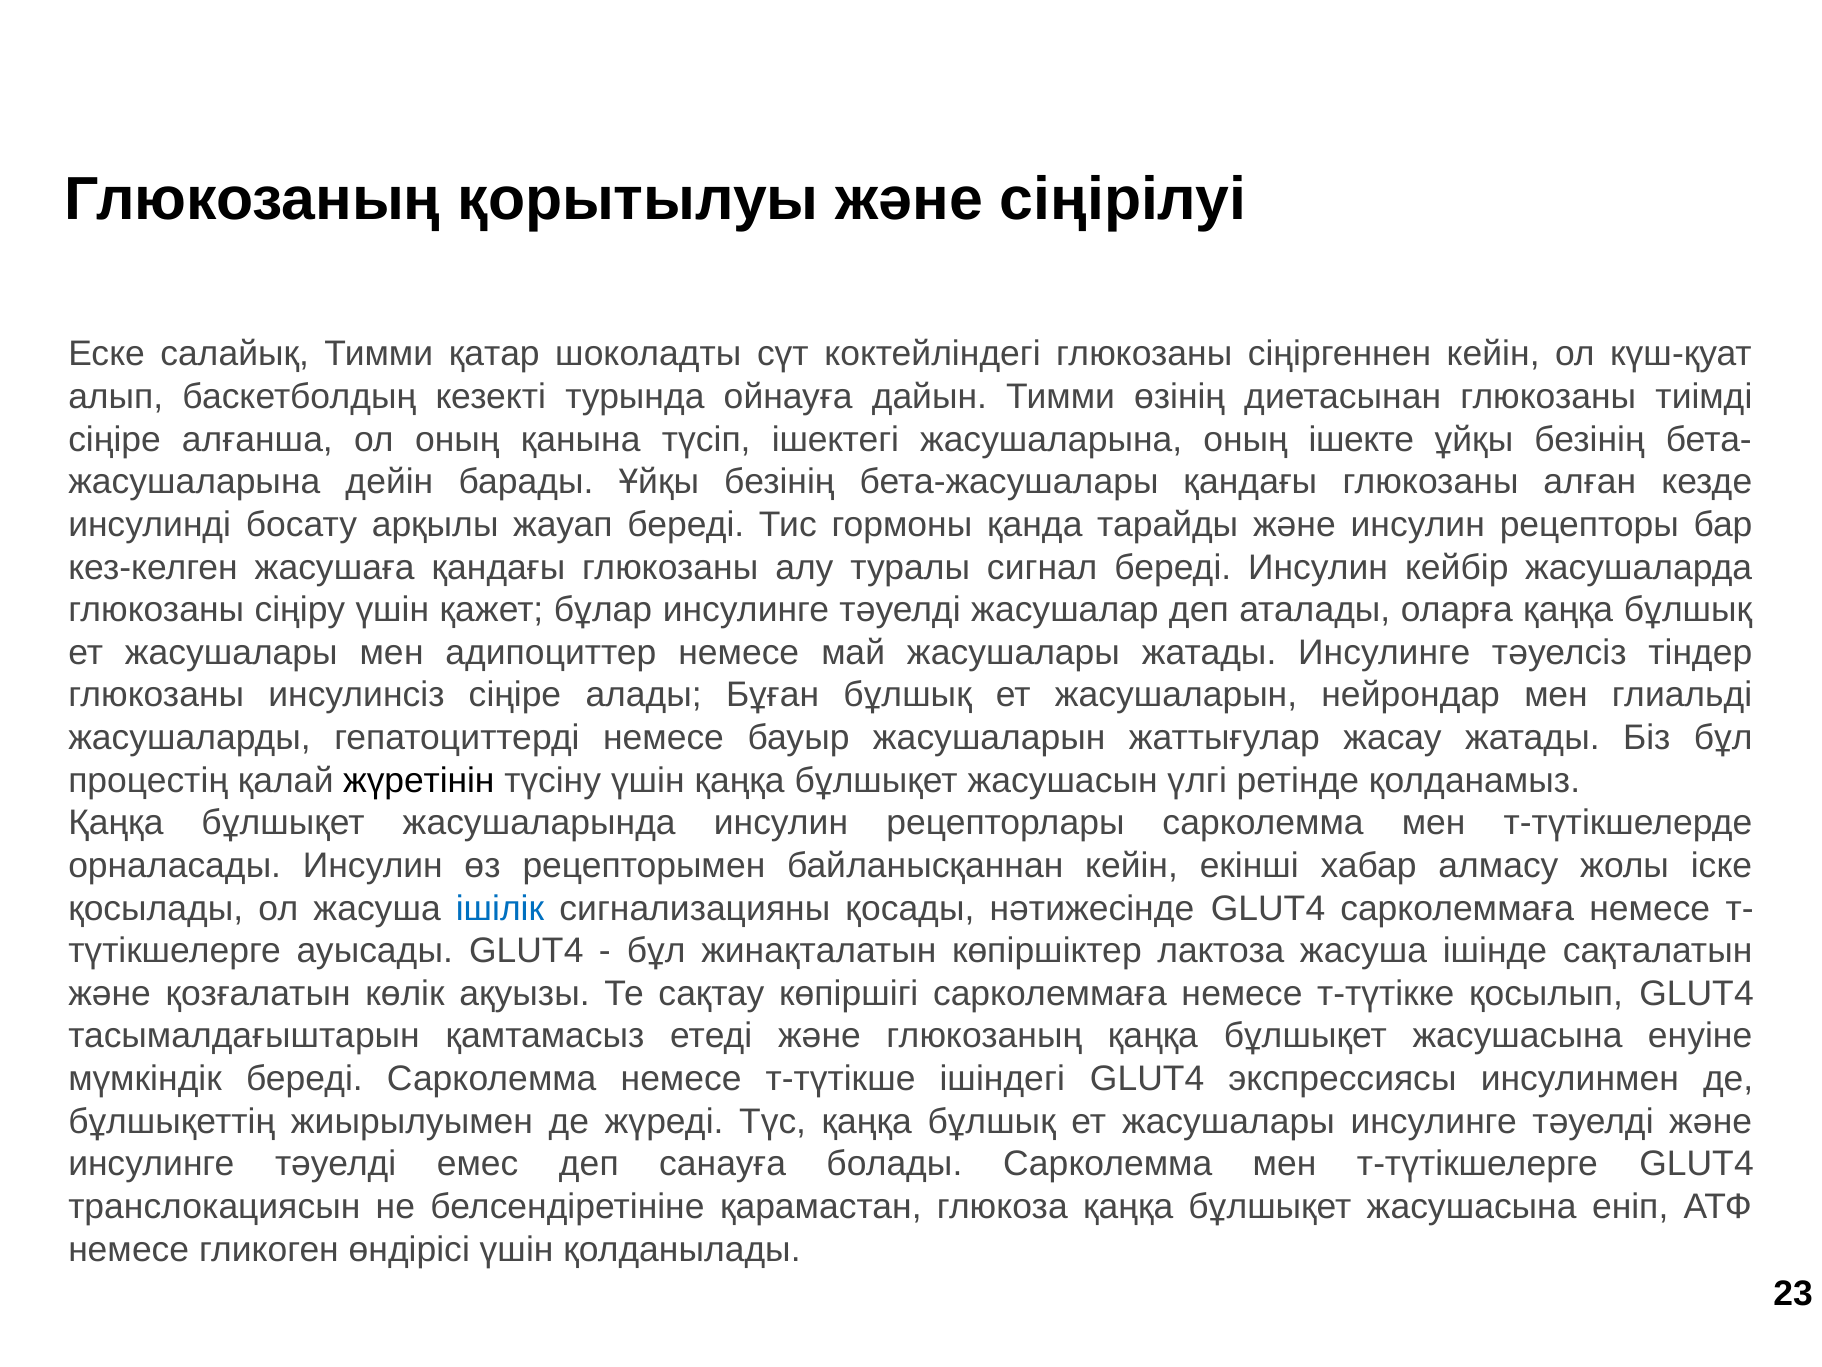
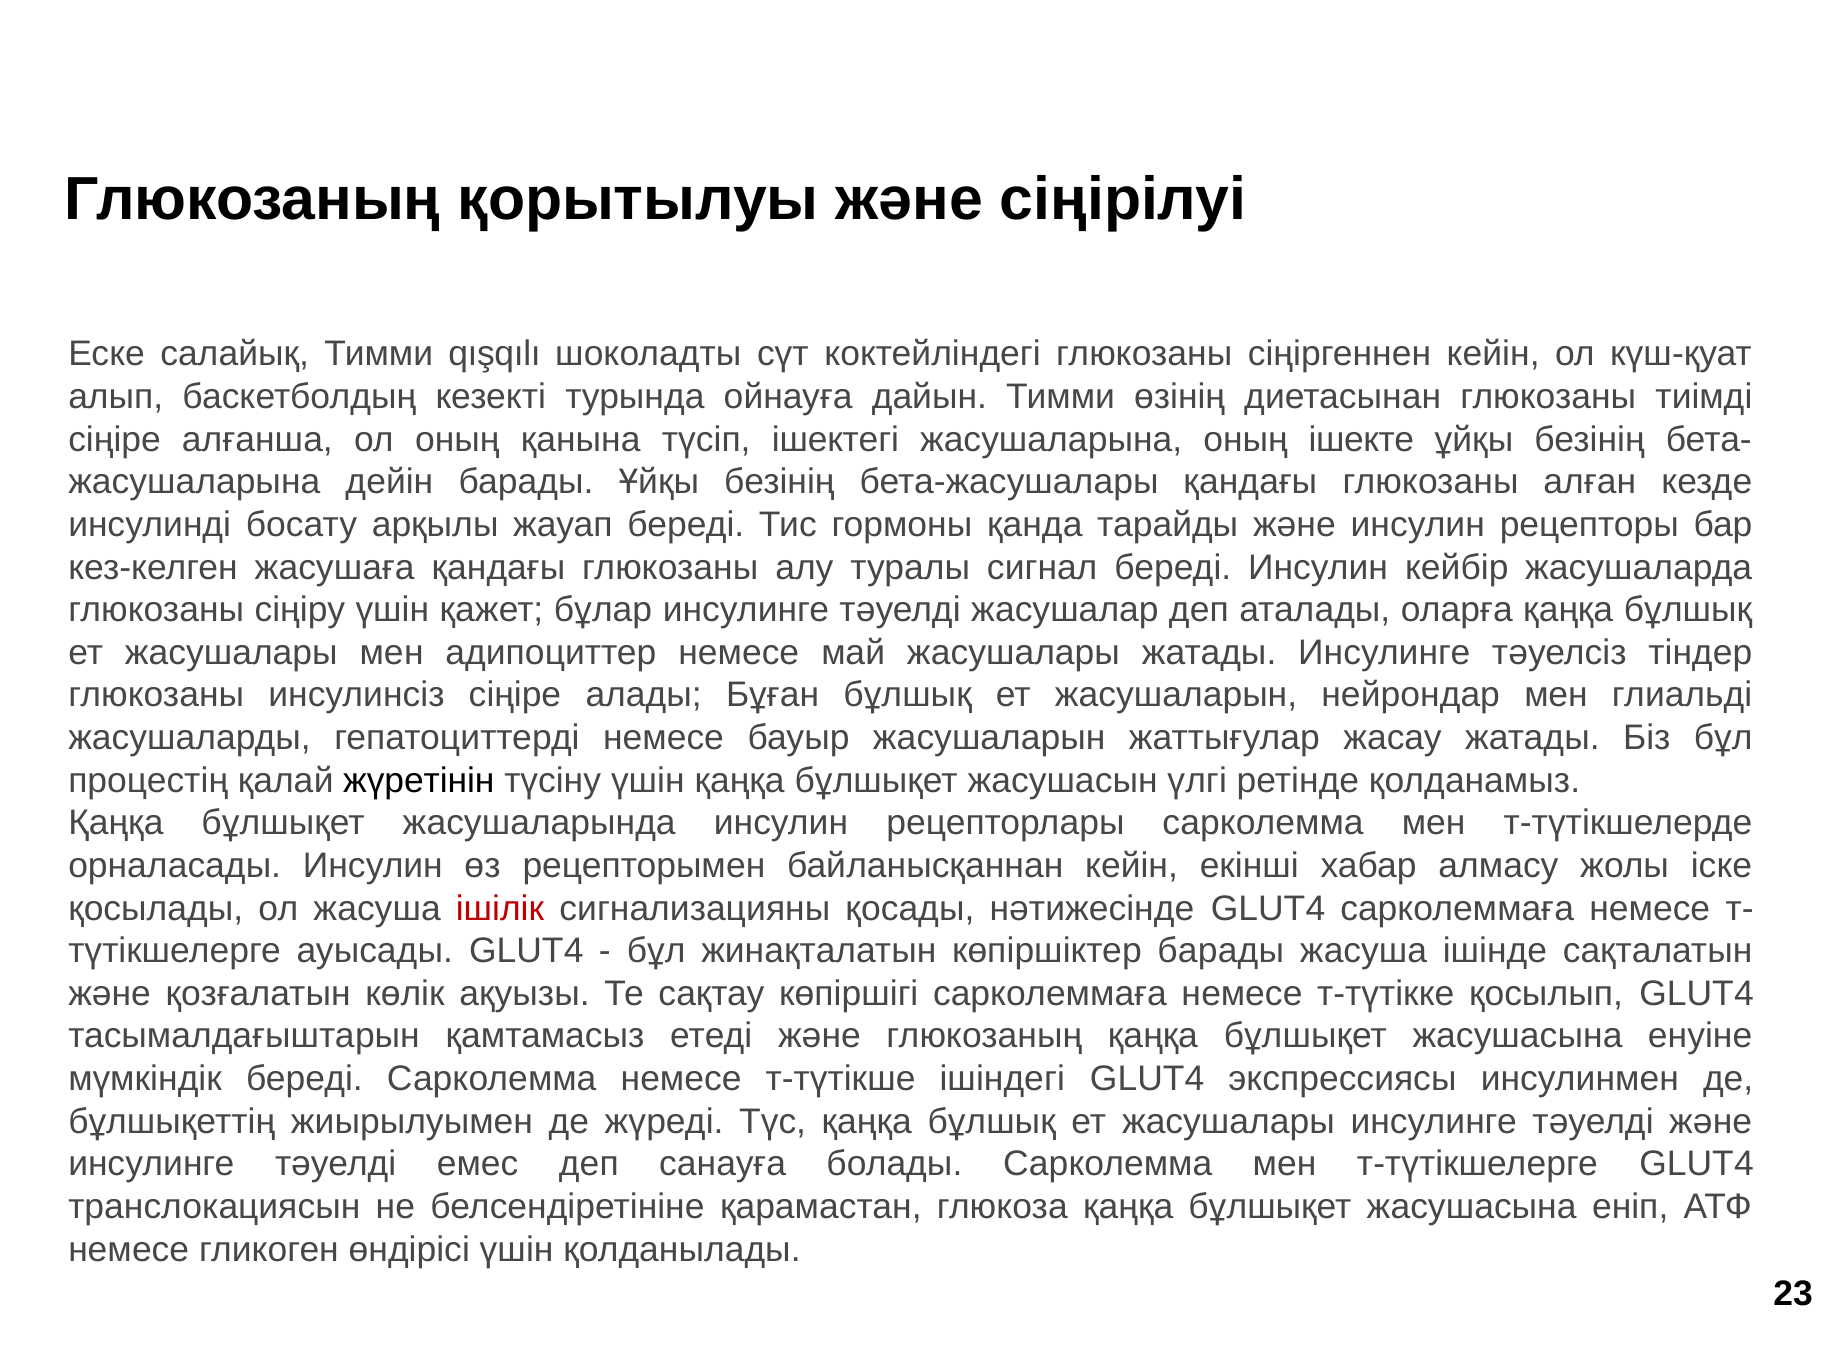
қатар: қатар -> qışqılı
ішілік colour: blue -> red
көпіршіктер лактоза: лактоза -> барады
